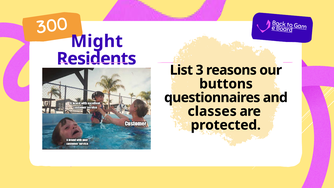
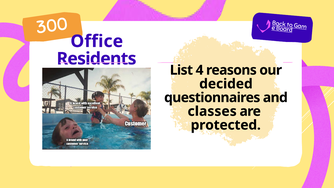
Might: Might -> Office
List 3: 3 -> 4
buttons: buttons -> decided
